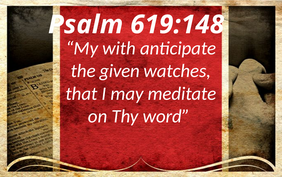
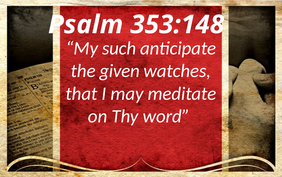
619:148: 619:148 -> 353:148
with: with -> such
